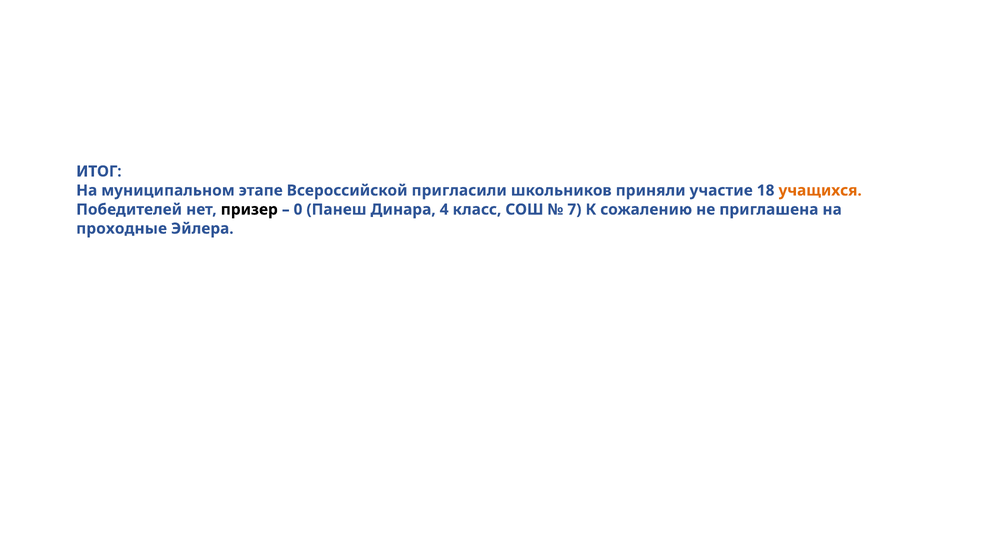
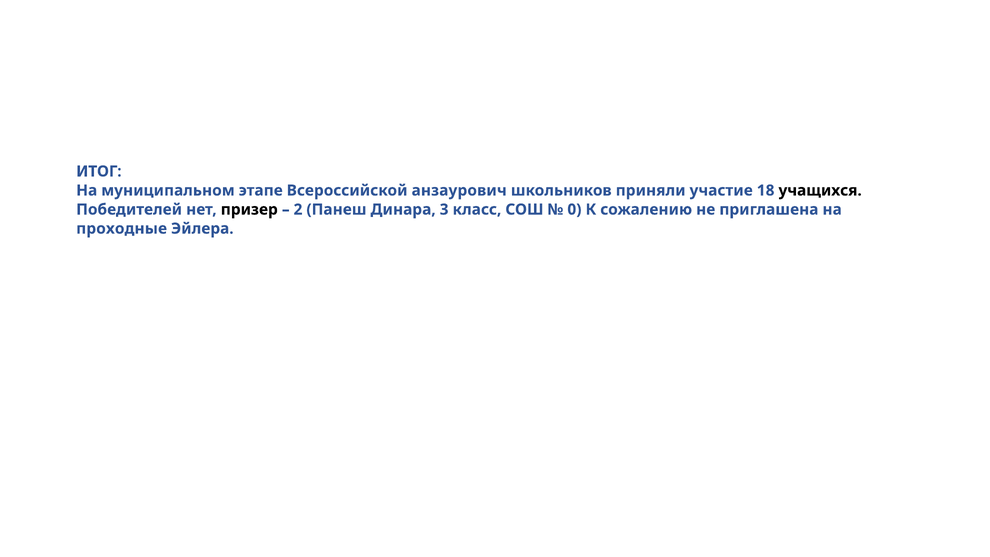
пригласили: пригласили -> анзаурович
учащихся colour: orange -> black
0: 0 -> 2
4: 4 -> 3
7: 7 -> 0
